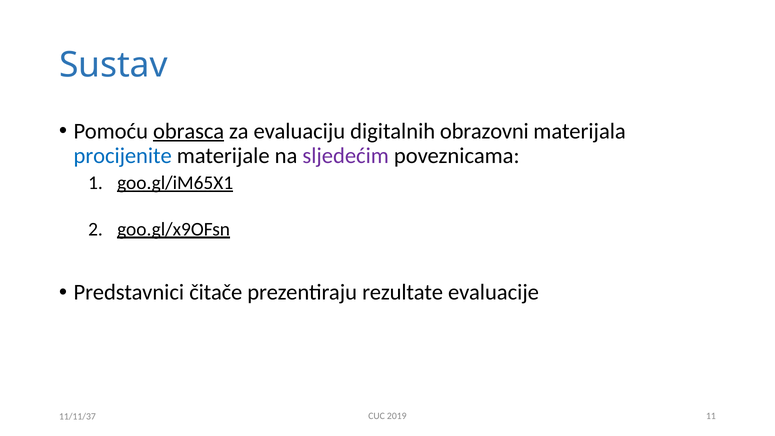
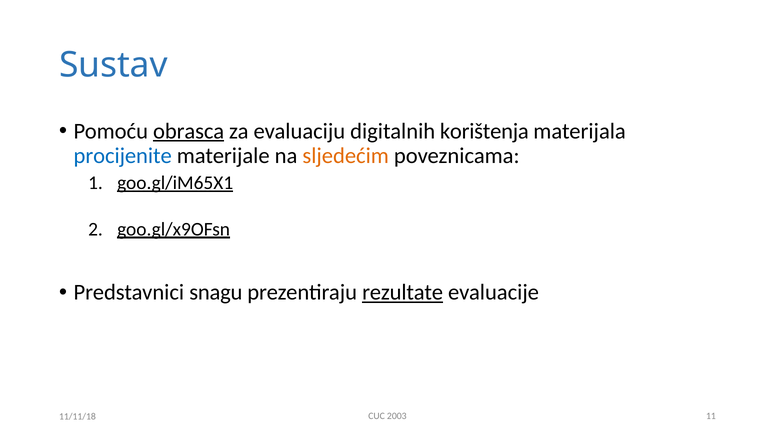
obrazovni: obrazovni -> korištenja
sljedećim colour: purple -> orange
čitače: čitače -> snagu
rezultate underline: none -> present
2019: 2019 -> 2003
11/11/37: 11/11/37 -> 11/11/18
